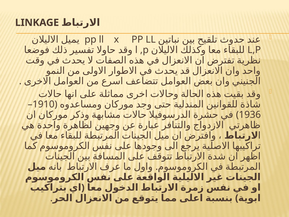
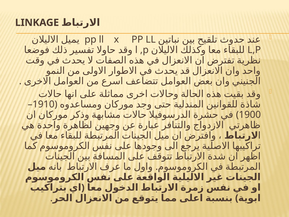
1936: 1936 -> 1900
